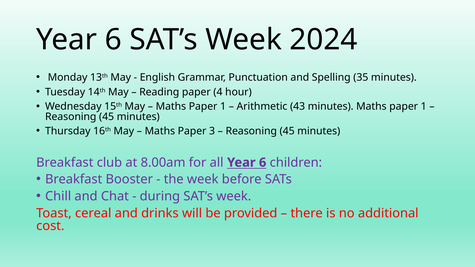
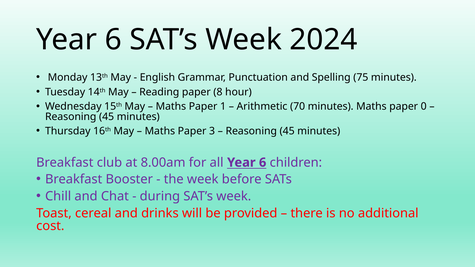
35: 35 -> 75
4: 4 -> 8
43: 43 -> 70
minutes Maths paper 1: 1 -> 0
